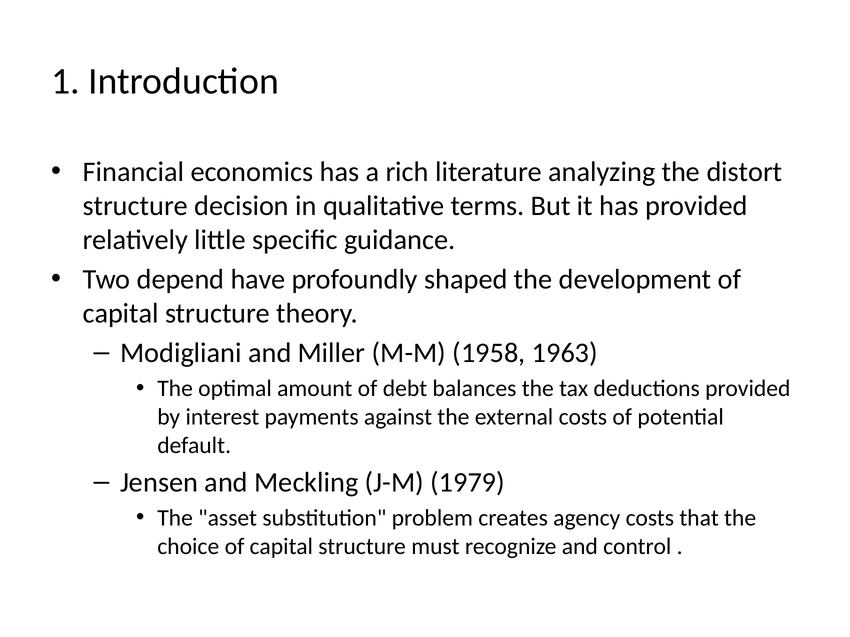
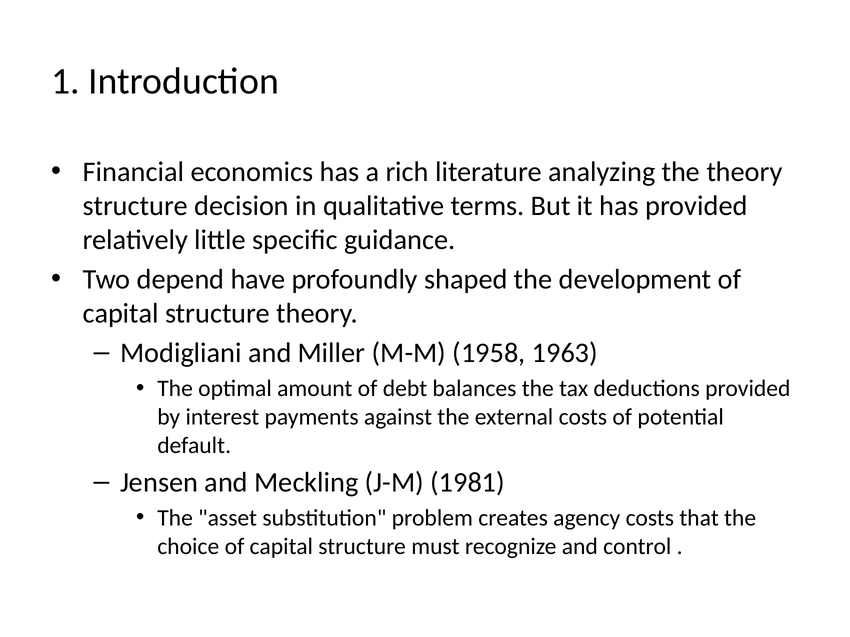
the distort: distort -> theory
1979: 1979 -> 1981
